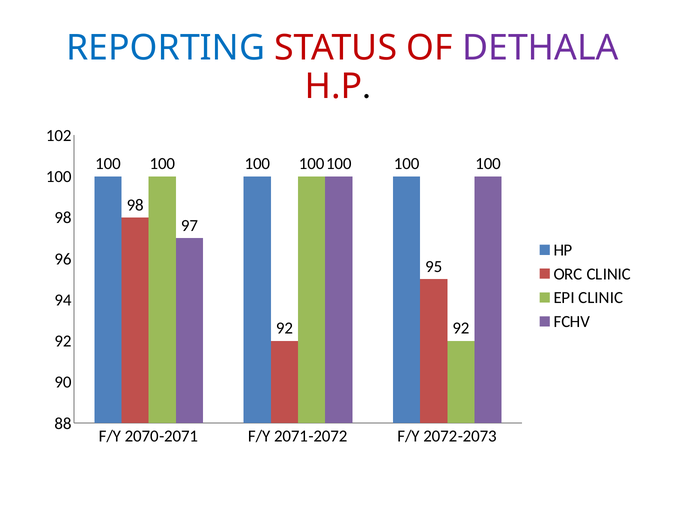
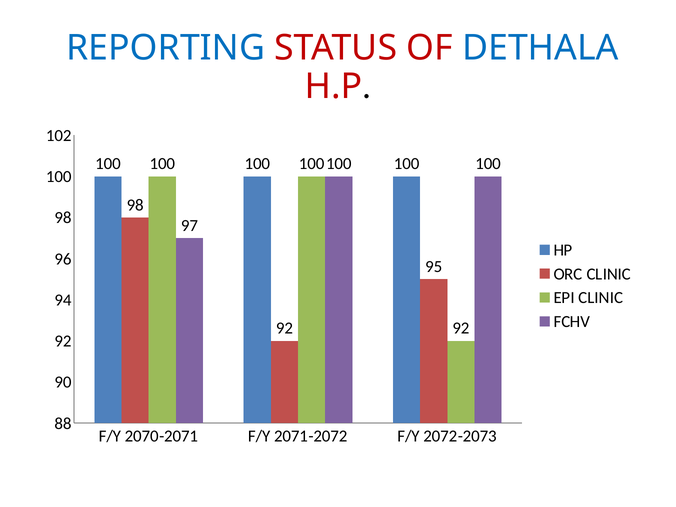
DETHALA colour: purple -> blue
